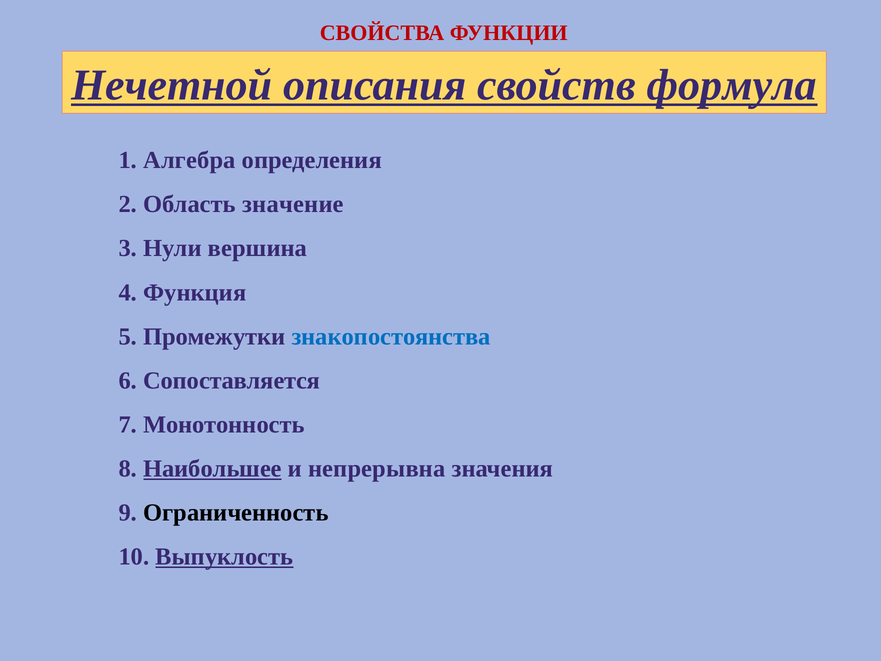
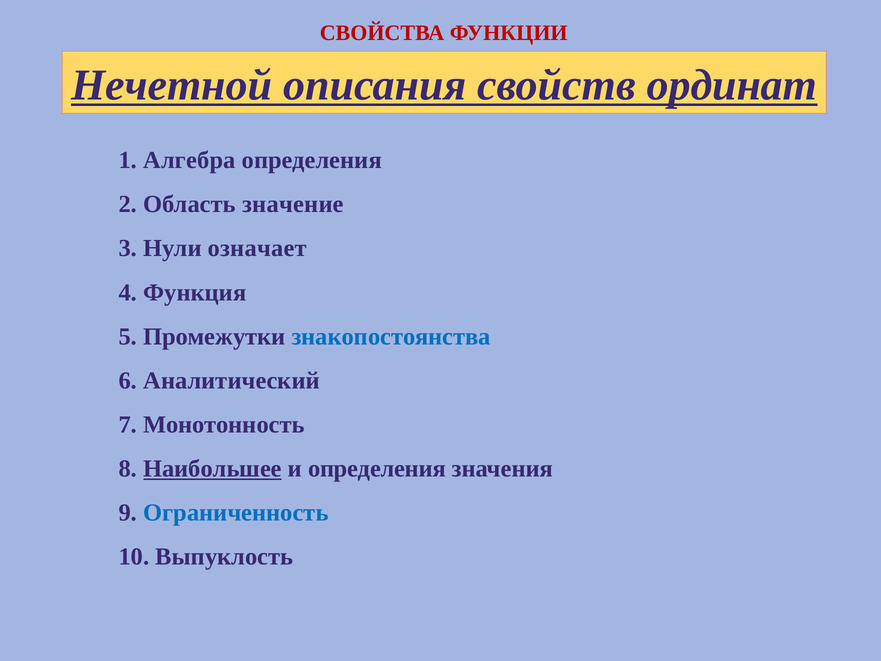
формула: формула -> ординат
вершина: вершина -> означает
Сопоставляется: Сопоставляется -> Аналитический
и непрерывна: непрерывна -> определения
Ограниченность colour: black -> blue
Выпуклость underline: present -> none
